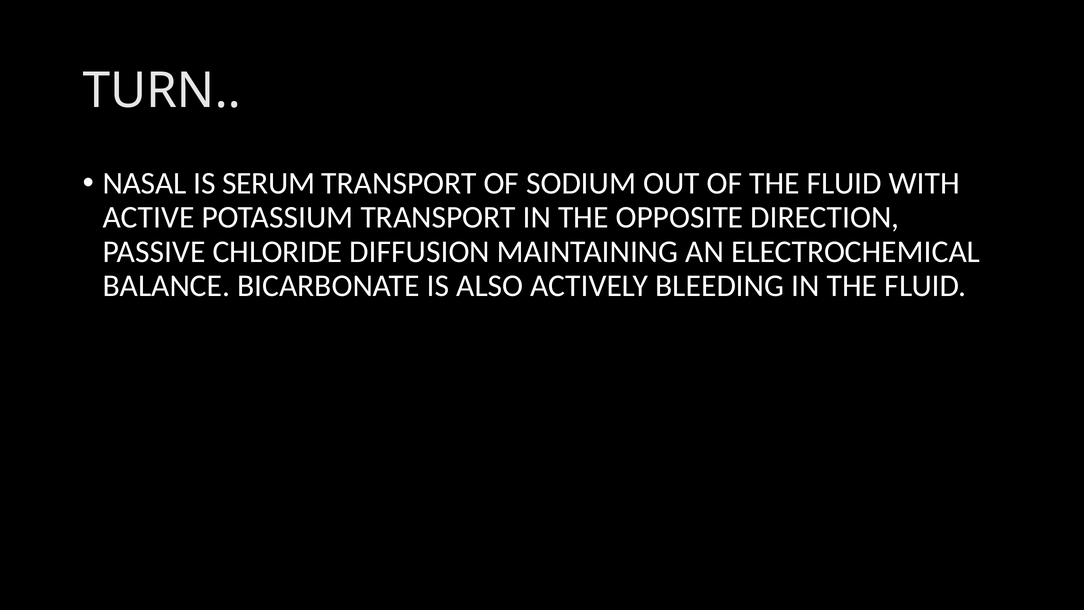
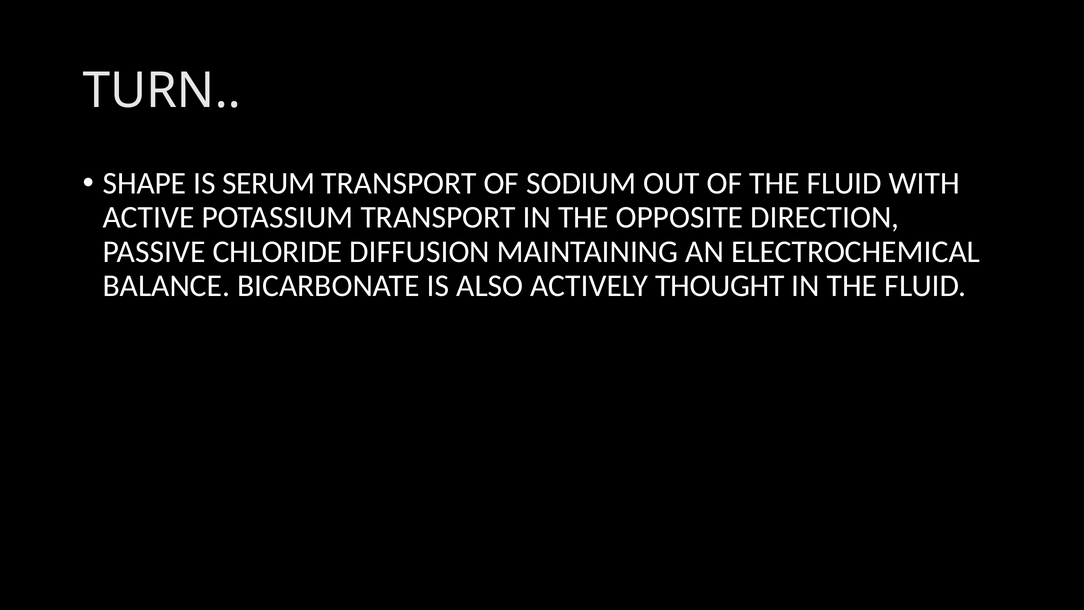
NASAL: NASAL -> SHAPE
BLEEDING: BLEEDING -> THOUGHT
